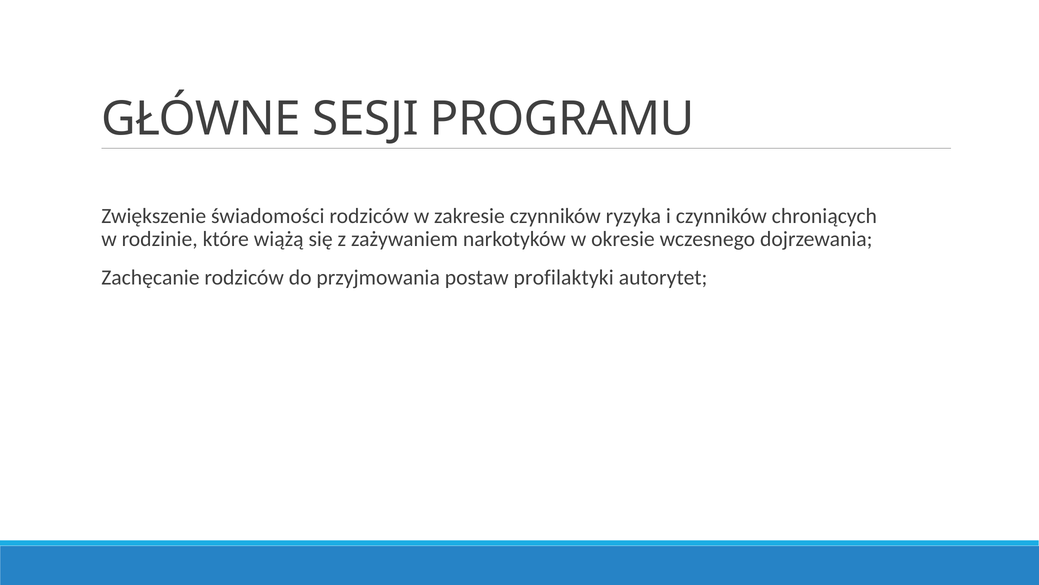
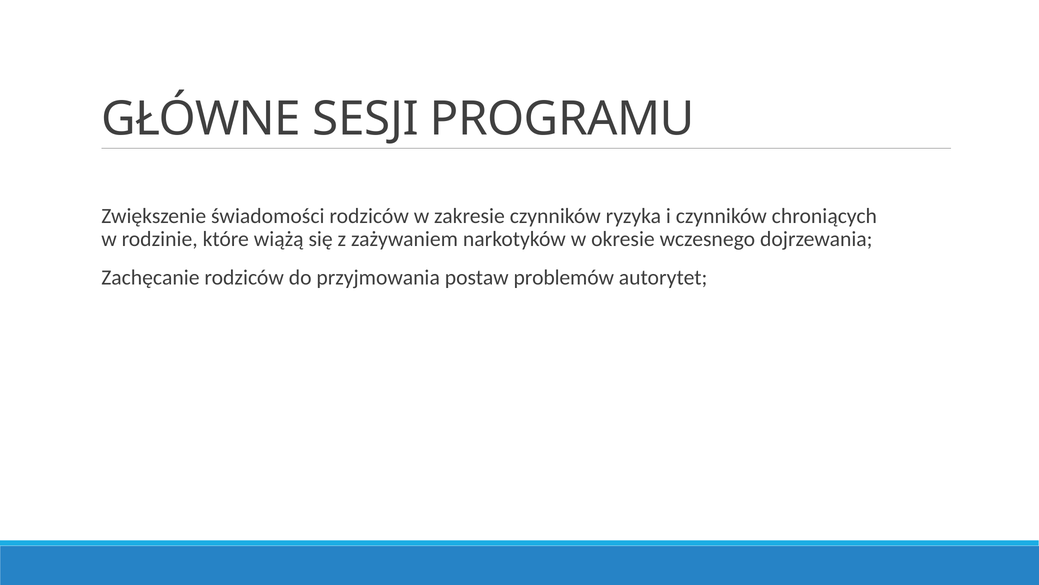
profilaktyki: profilaktyki -> problemów
